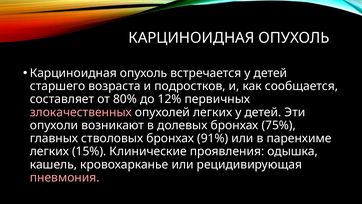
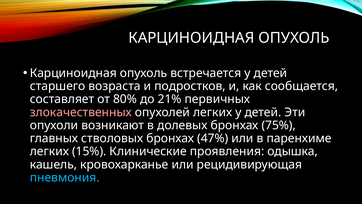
12%: 12% -> 21%
91%: 91% -> 47%
пневмония colour: pink -> light blue
